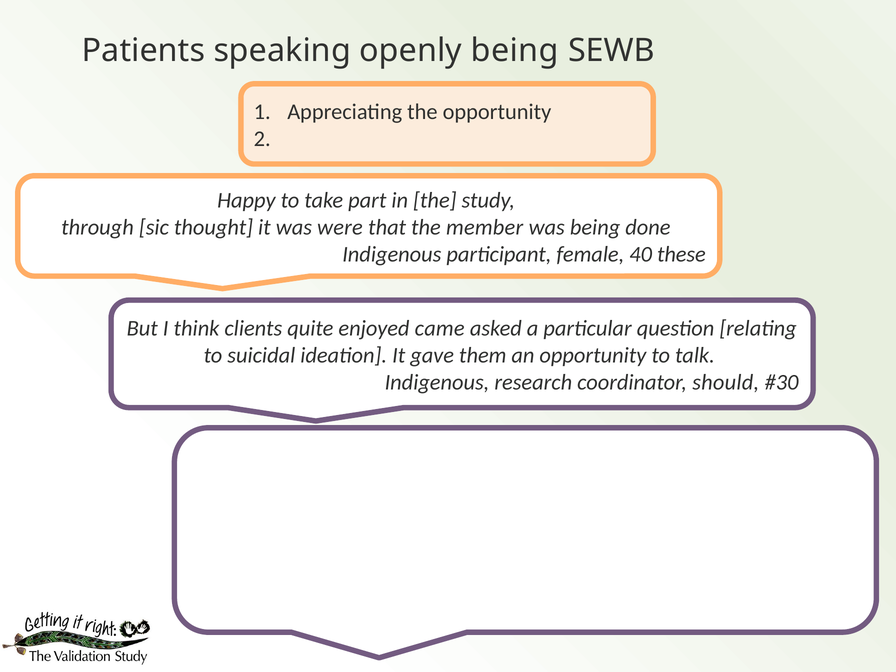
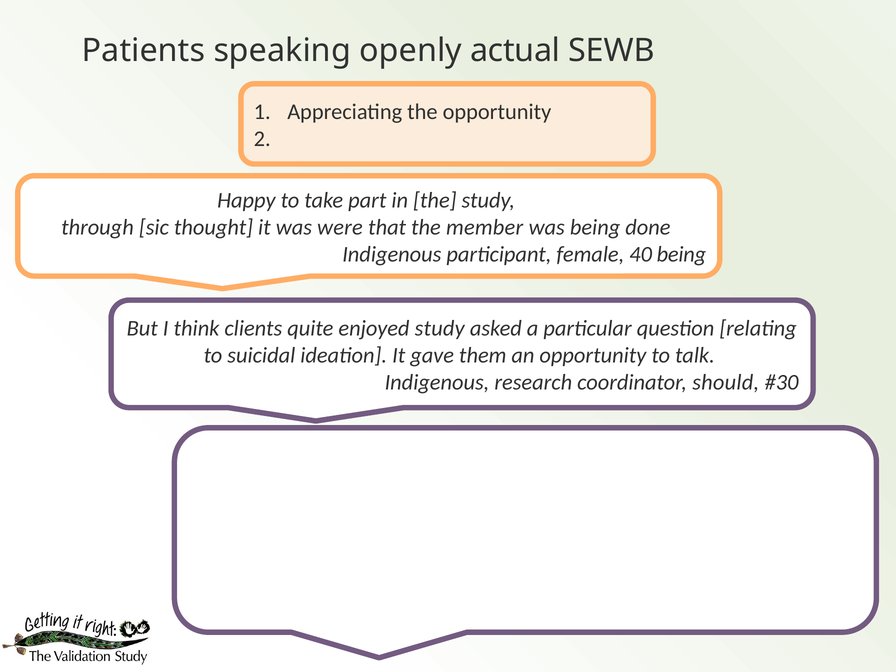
openly being: being -> actual
40 these: these -> being
enjoyed came: came -> study
